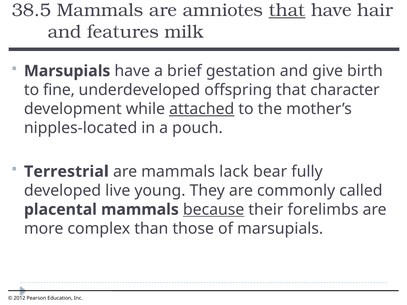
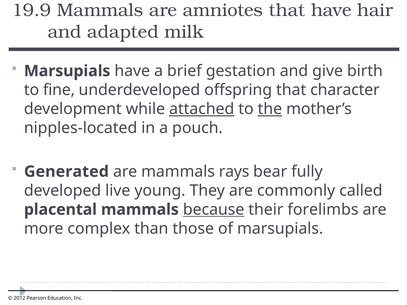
38.5: 38.5 -> 19.9
that at (287, 10) underline: present -> none
features: features -> adapted
the underline: none -> present
Terrestrial: Terrestrial -> Generated
lack: lack -> rays
